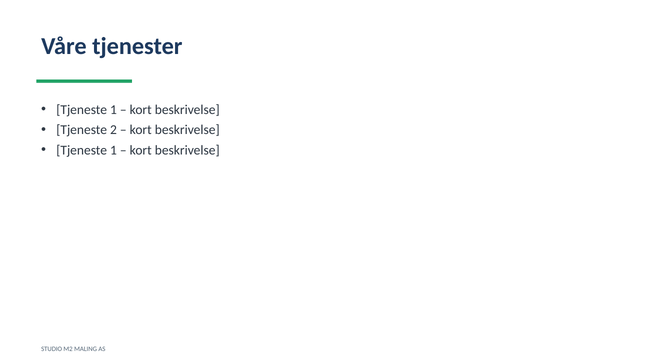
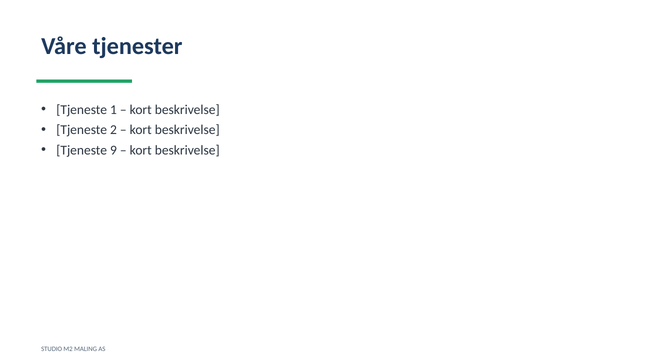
1 at (113, 150): 1 -> 9
